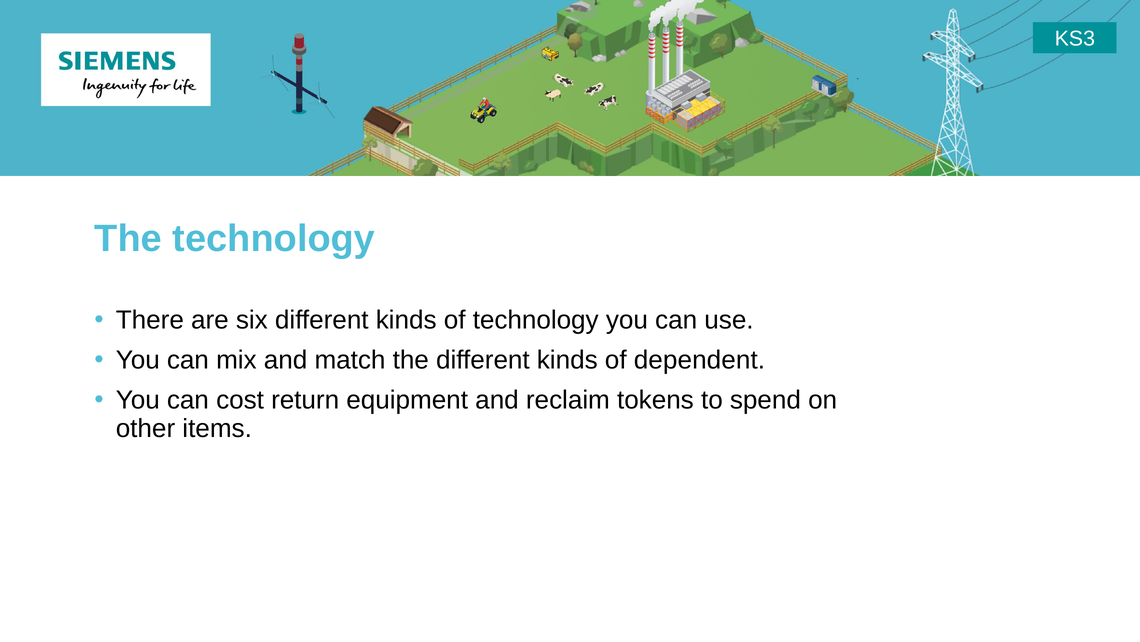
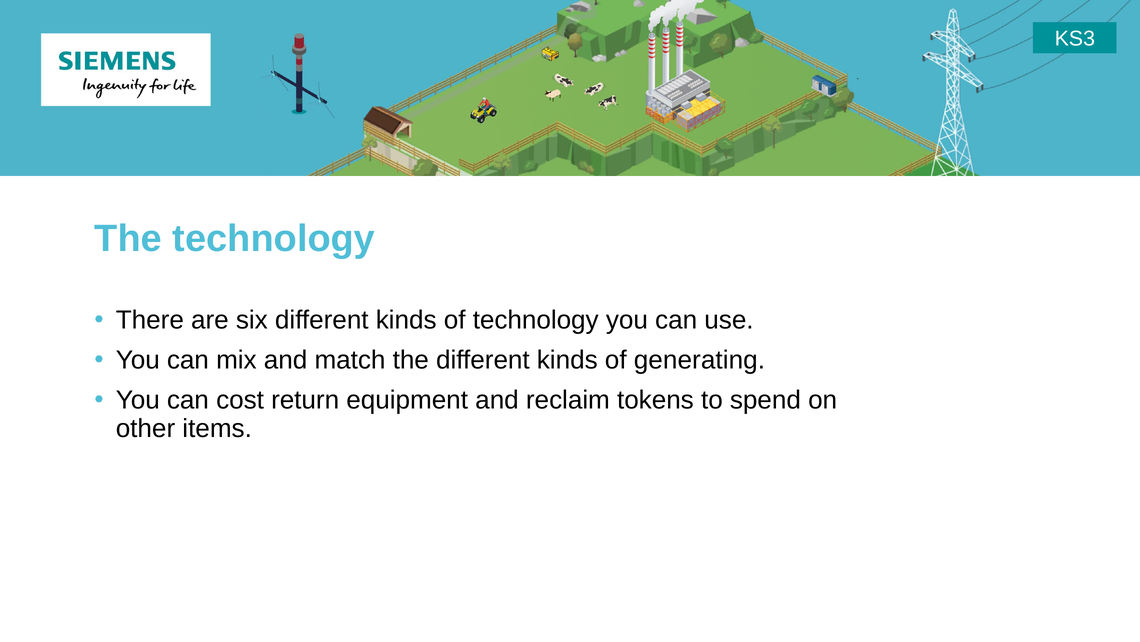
dependent: dependent -> generating
